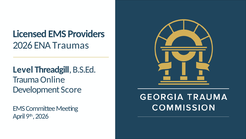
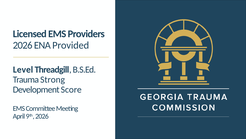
Traumas: Traumas -> Provided
Online: Online -> Strong
